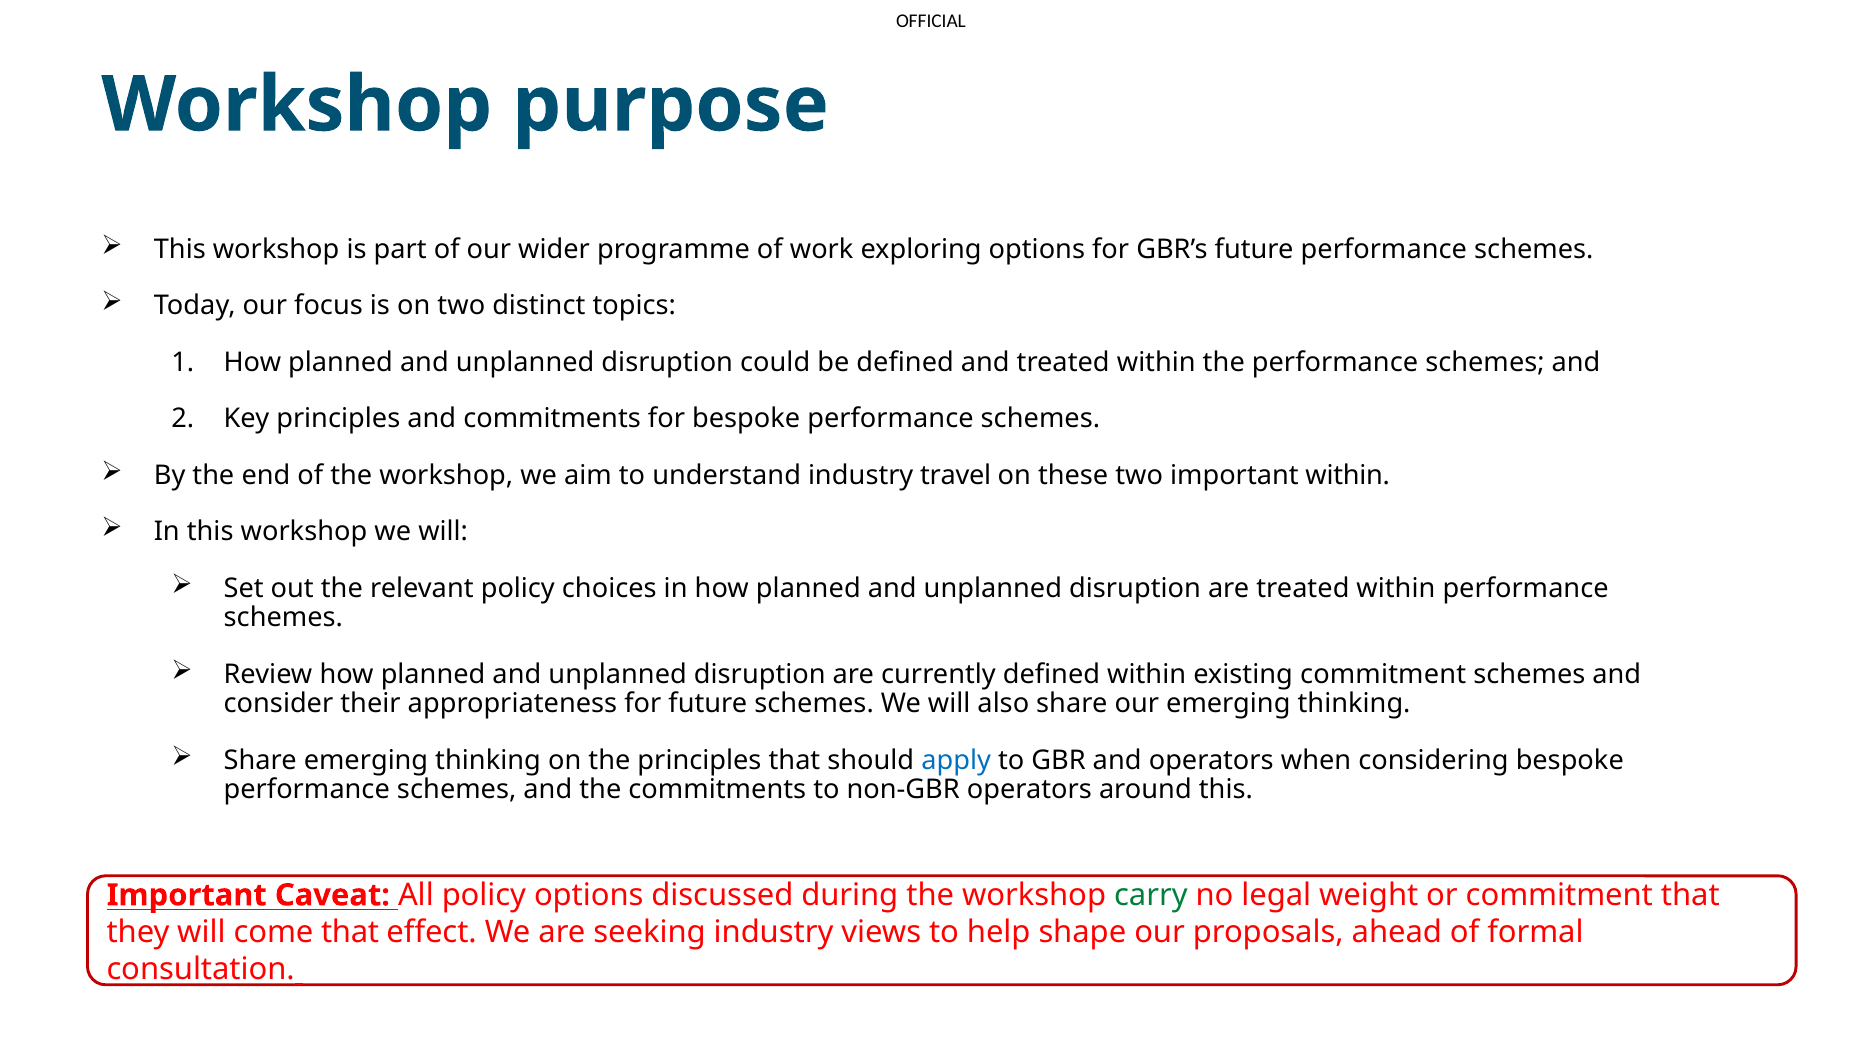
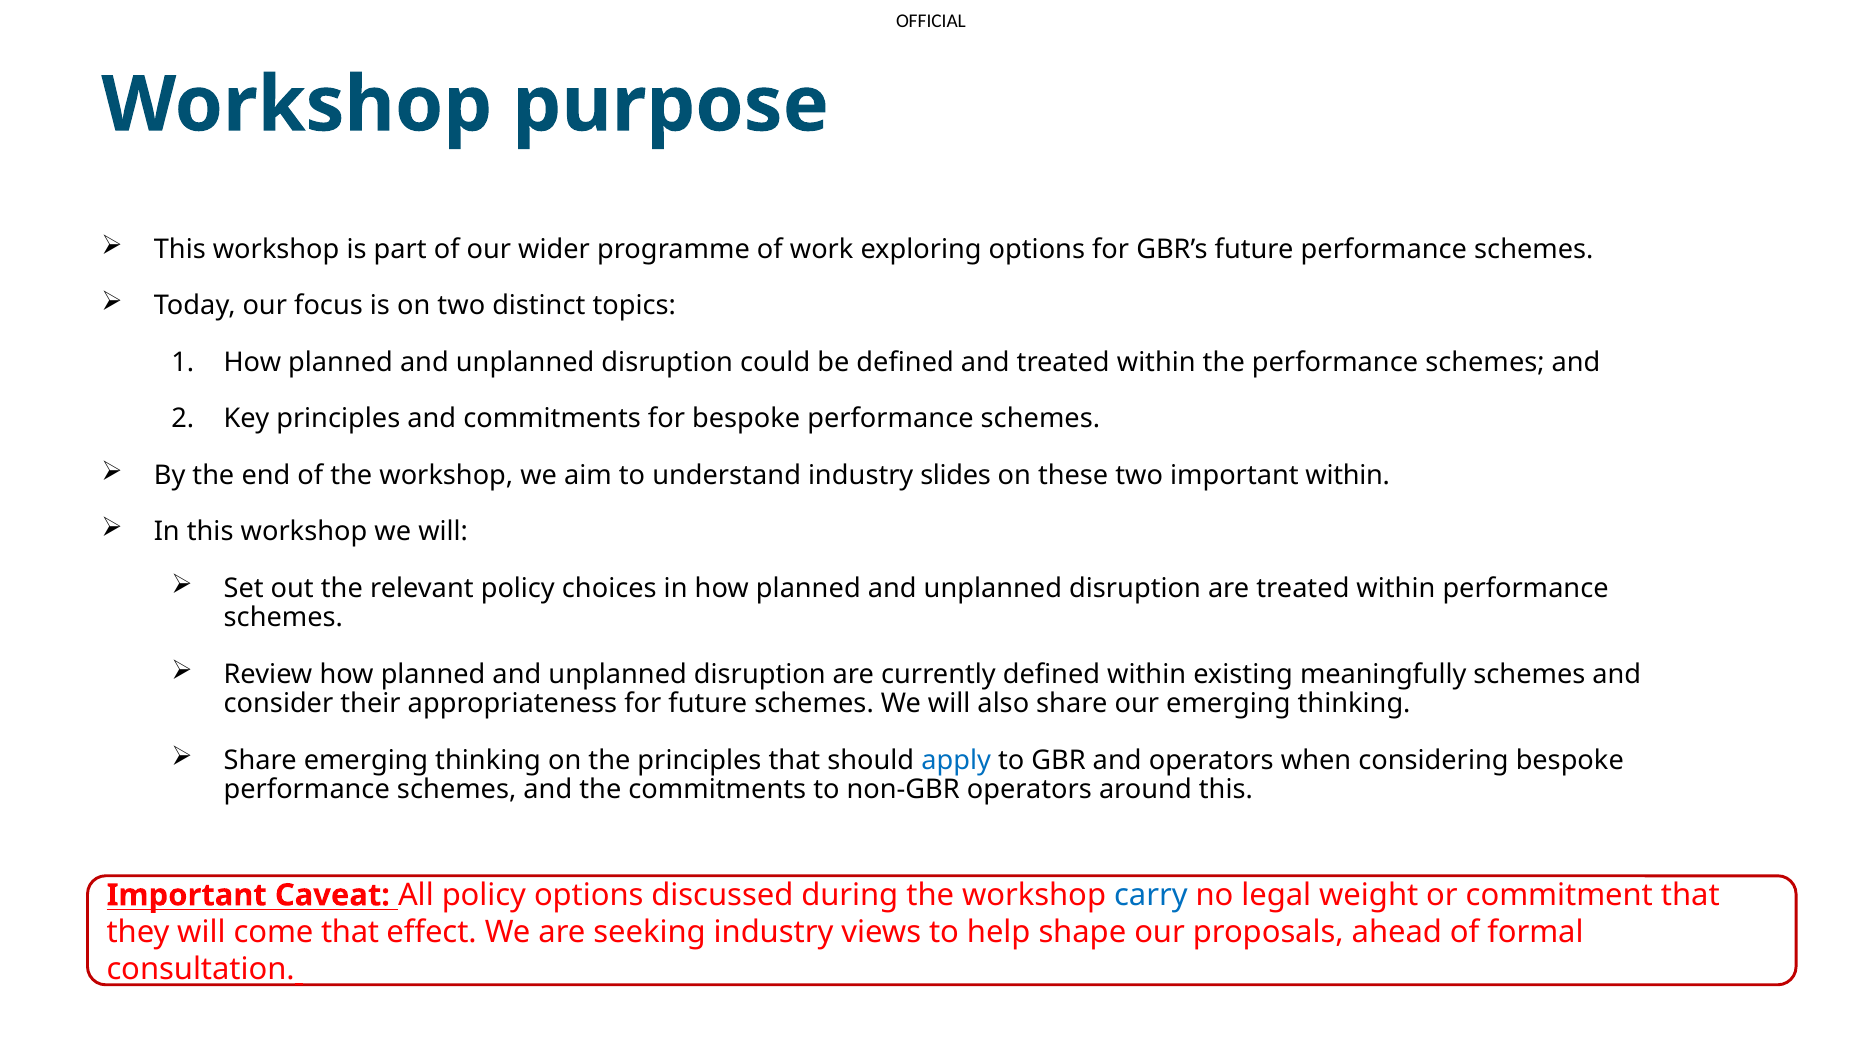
travel: travel -> slides
existing commitment: commitment -> meaningfully
carry colour: green -> blue
